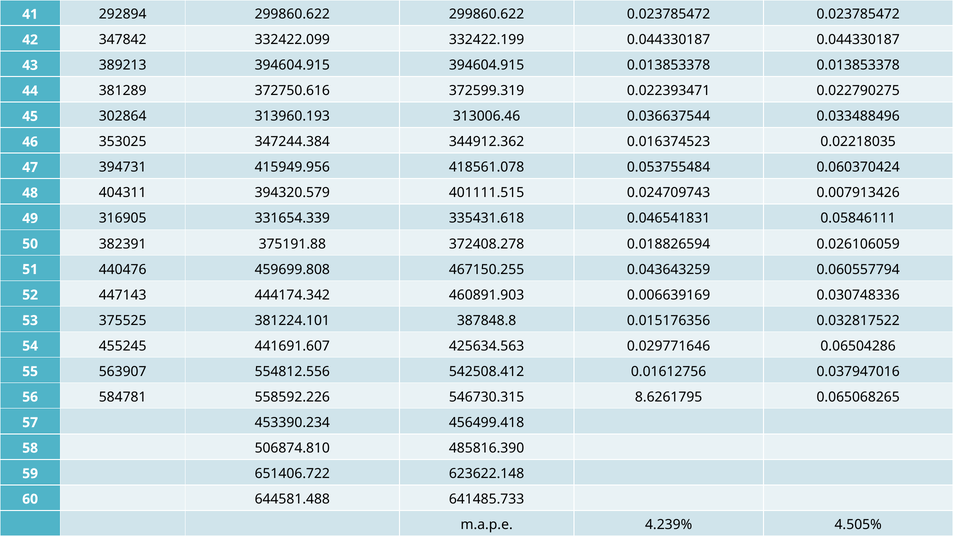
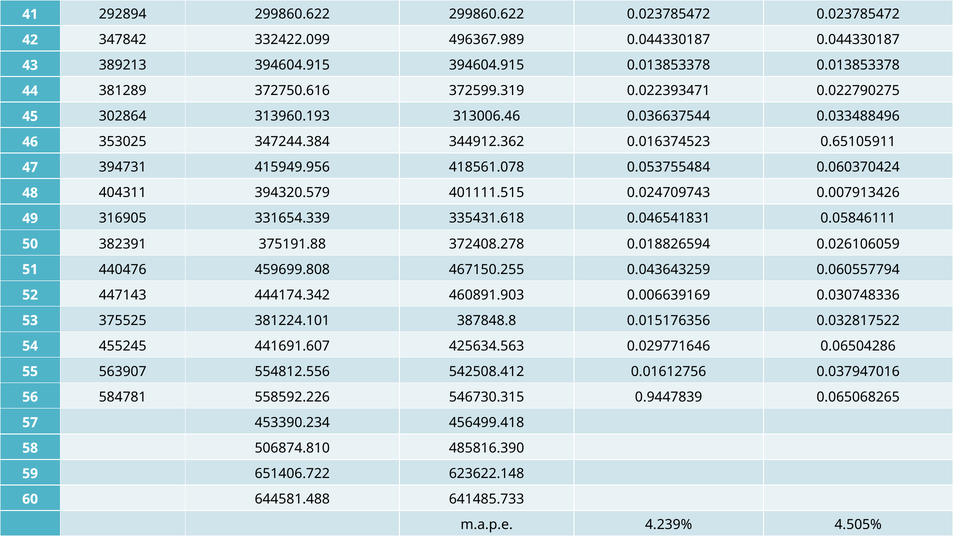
332422.199: 332422.199 -> 496367.989
0.02218035: 0.02218035 -> 0.65105911
8.6261795: 8.6261795 -> 0.9447839
